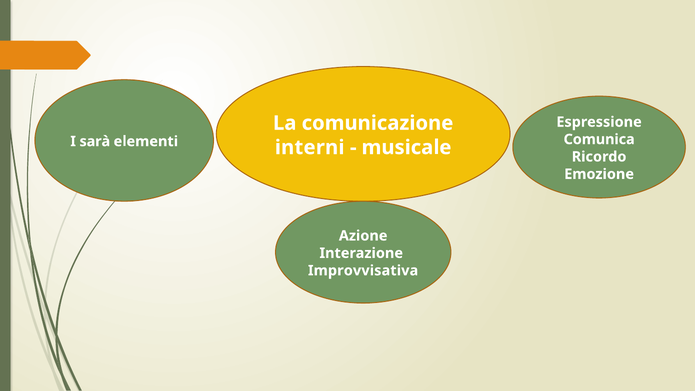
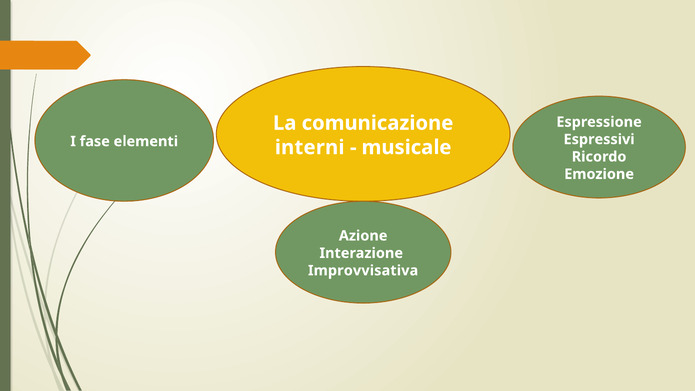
Comunica: Comunica -> Espressivi
sarà: sarà -> fase
